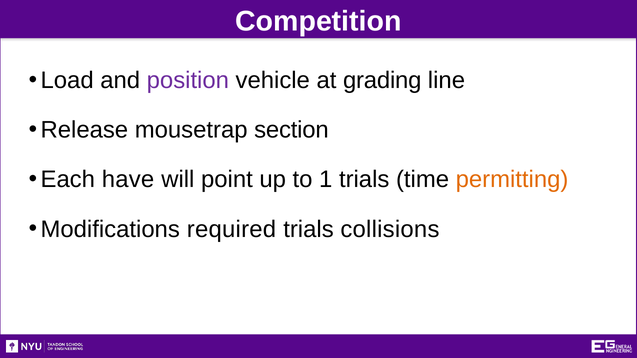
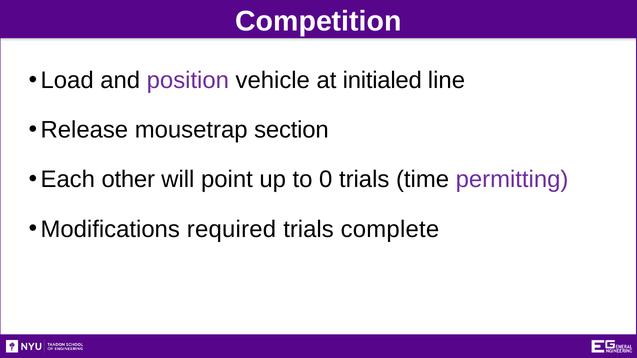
grading: grading -> initialed
have: have -> other
1: 1 -> 0
permitting colour: orange -> purple
collisions: collisions -> complete
